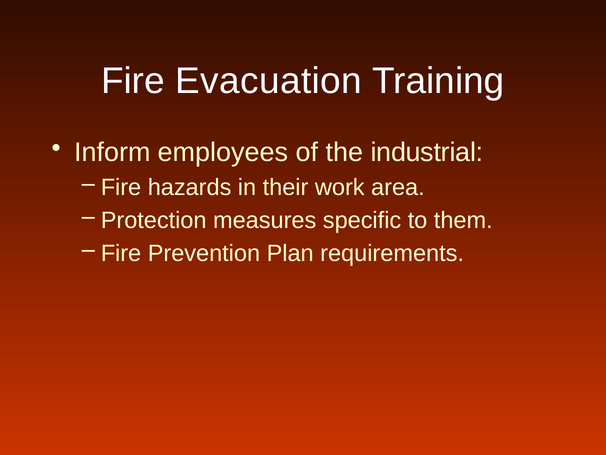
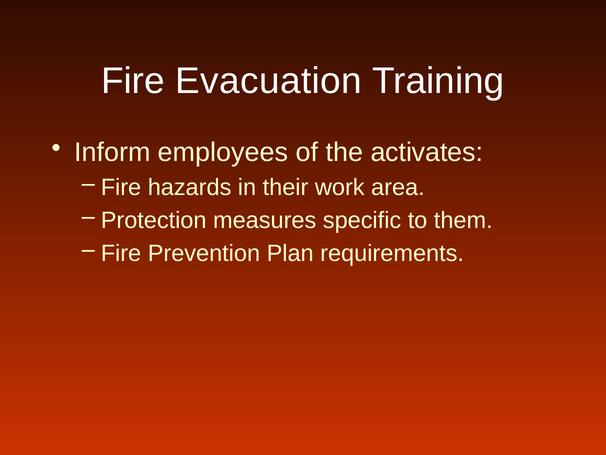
industrial: industrial -> activates
